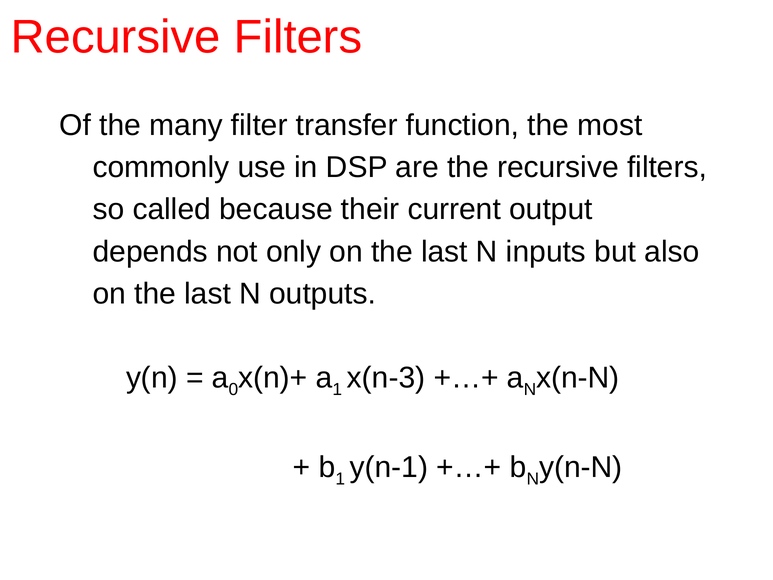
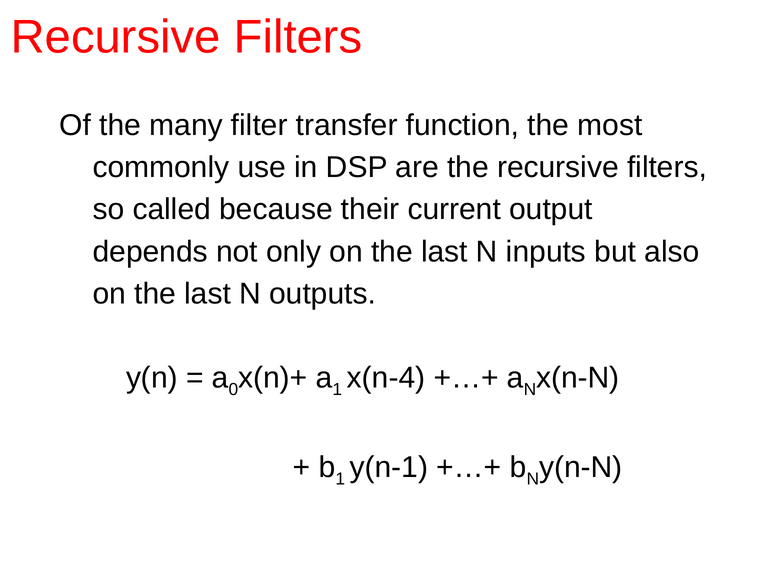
x(n-3: x(n-3 -> x(n-4
